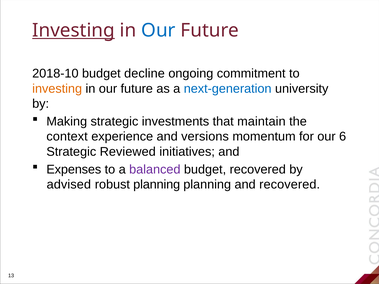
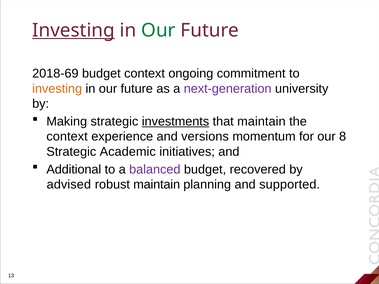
Our at (158, 30) colour: blue -> green
2018-10: 2018-10 -> 2018-69
budget decline: decline -> context
next-generation colour: blue -> purple
investments underline: none -> present
6: 6 -> 8
Reviewed: Reviewed -> Academic
Expenses: Expenses -> Additional
robust planning: planning -> maintain
and recovered: recovered -> supported
